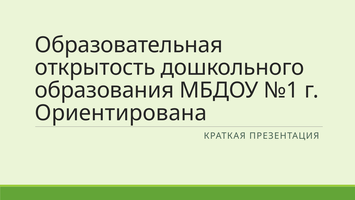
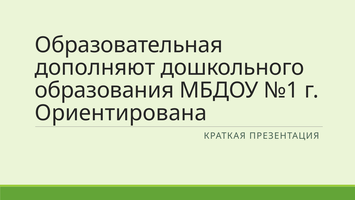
открытость: открытость -> дополняют
